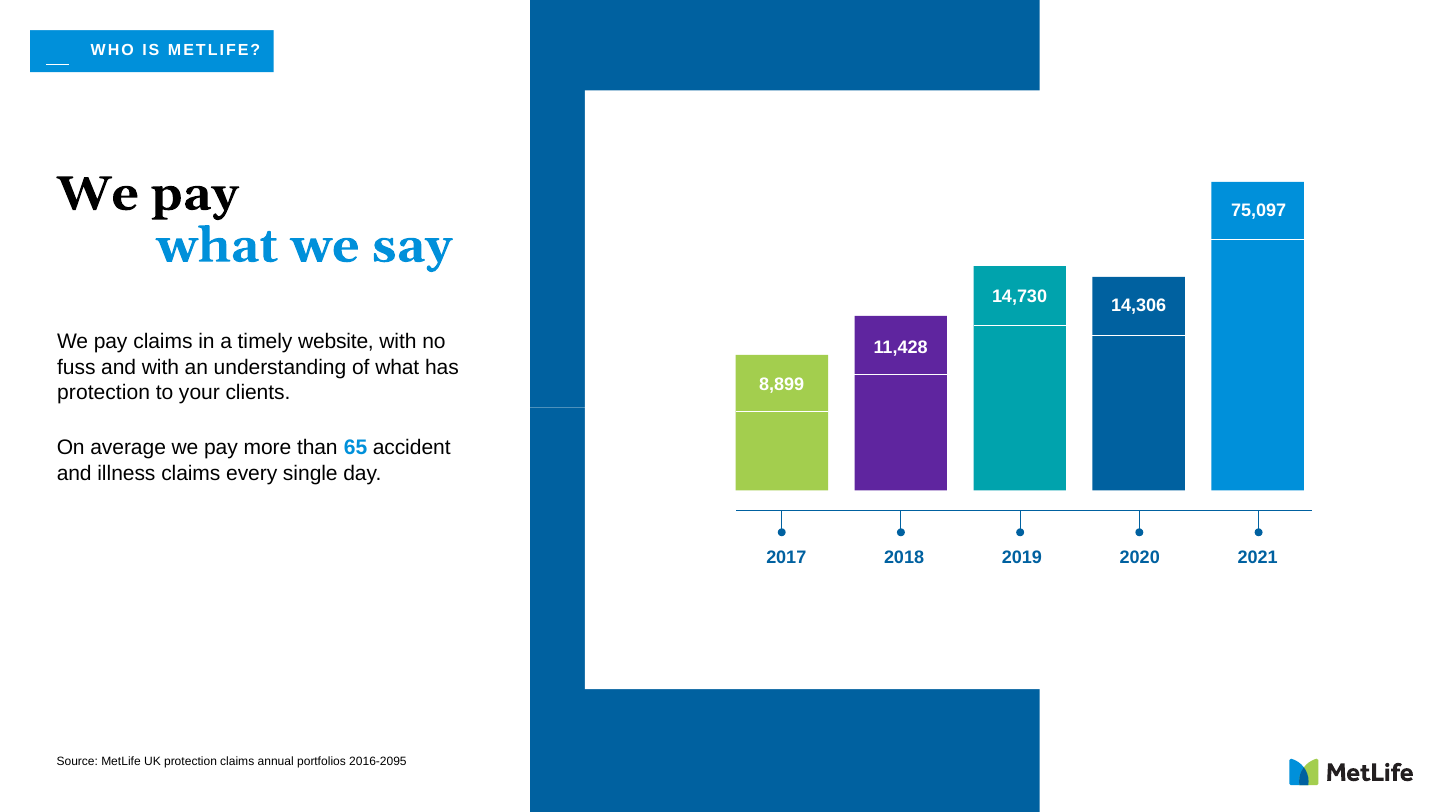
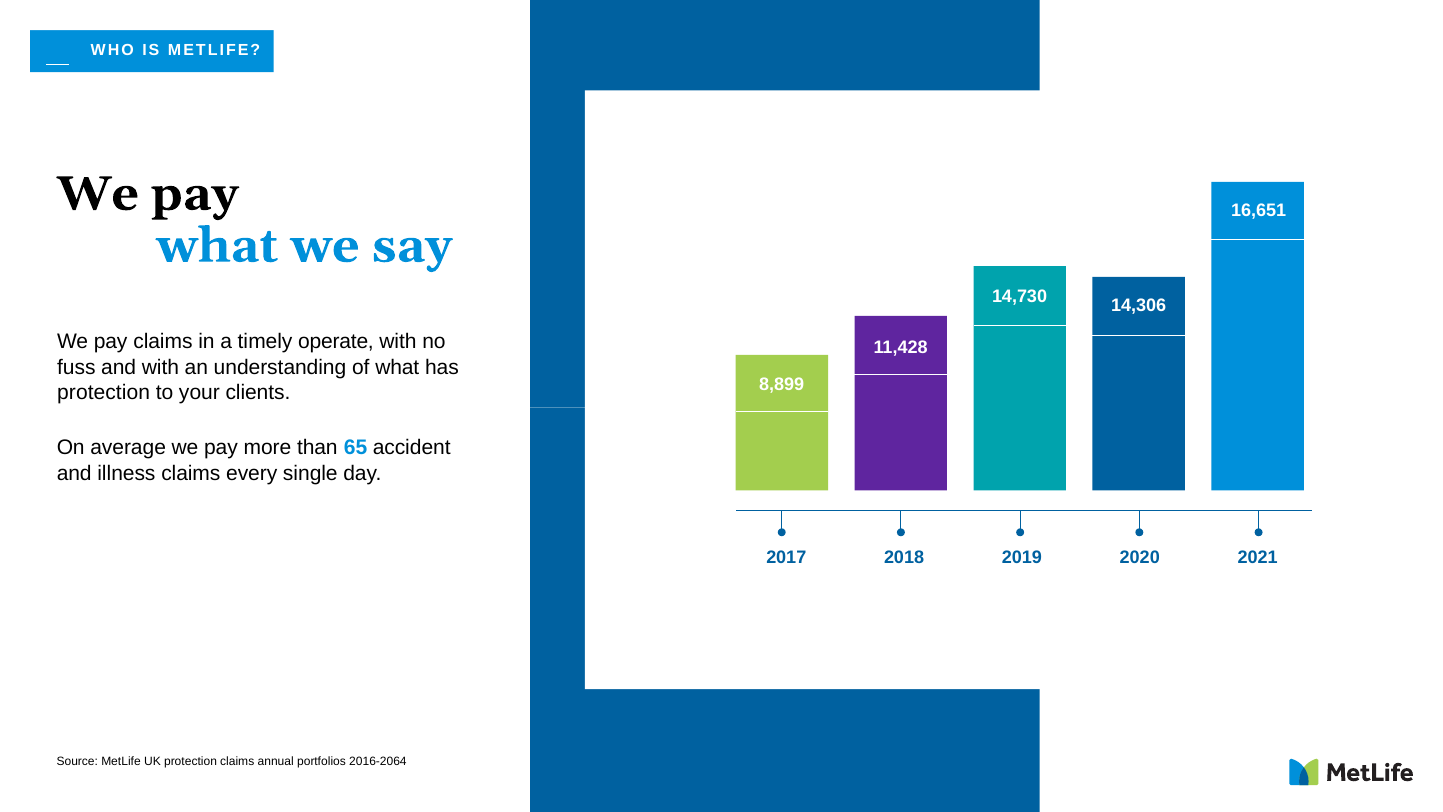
75,097: 75,097 -> 16,651
website: website -> operate
2016-2095: 2016-2095 -> 2016-2064
